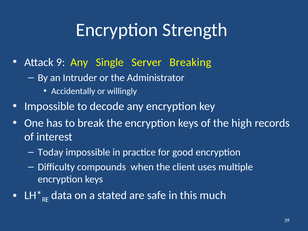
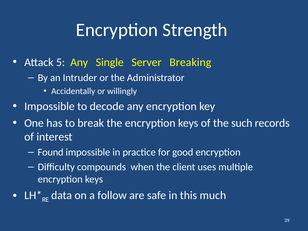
9: 9 -> 5
high: high -> such
Today: Today -> Found
stated: stated -> follow
